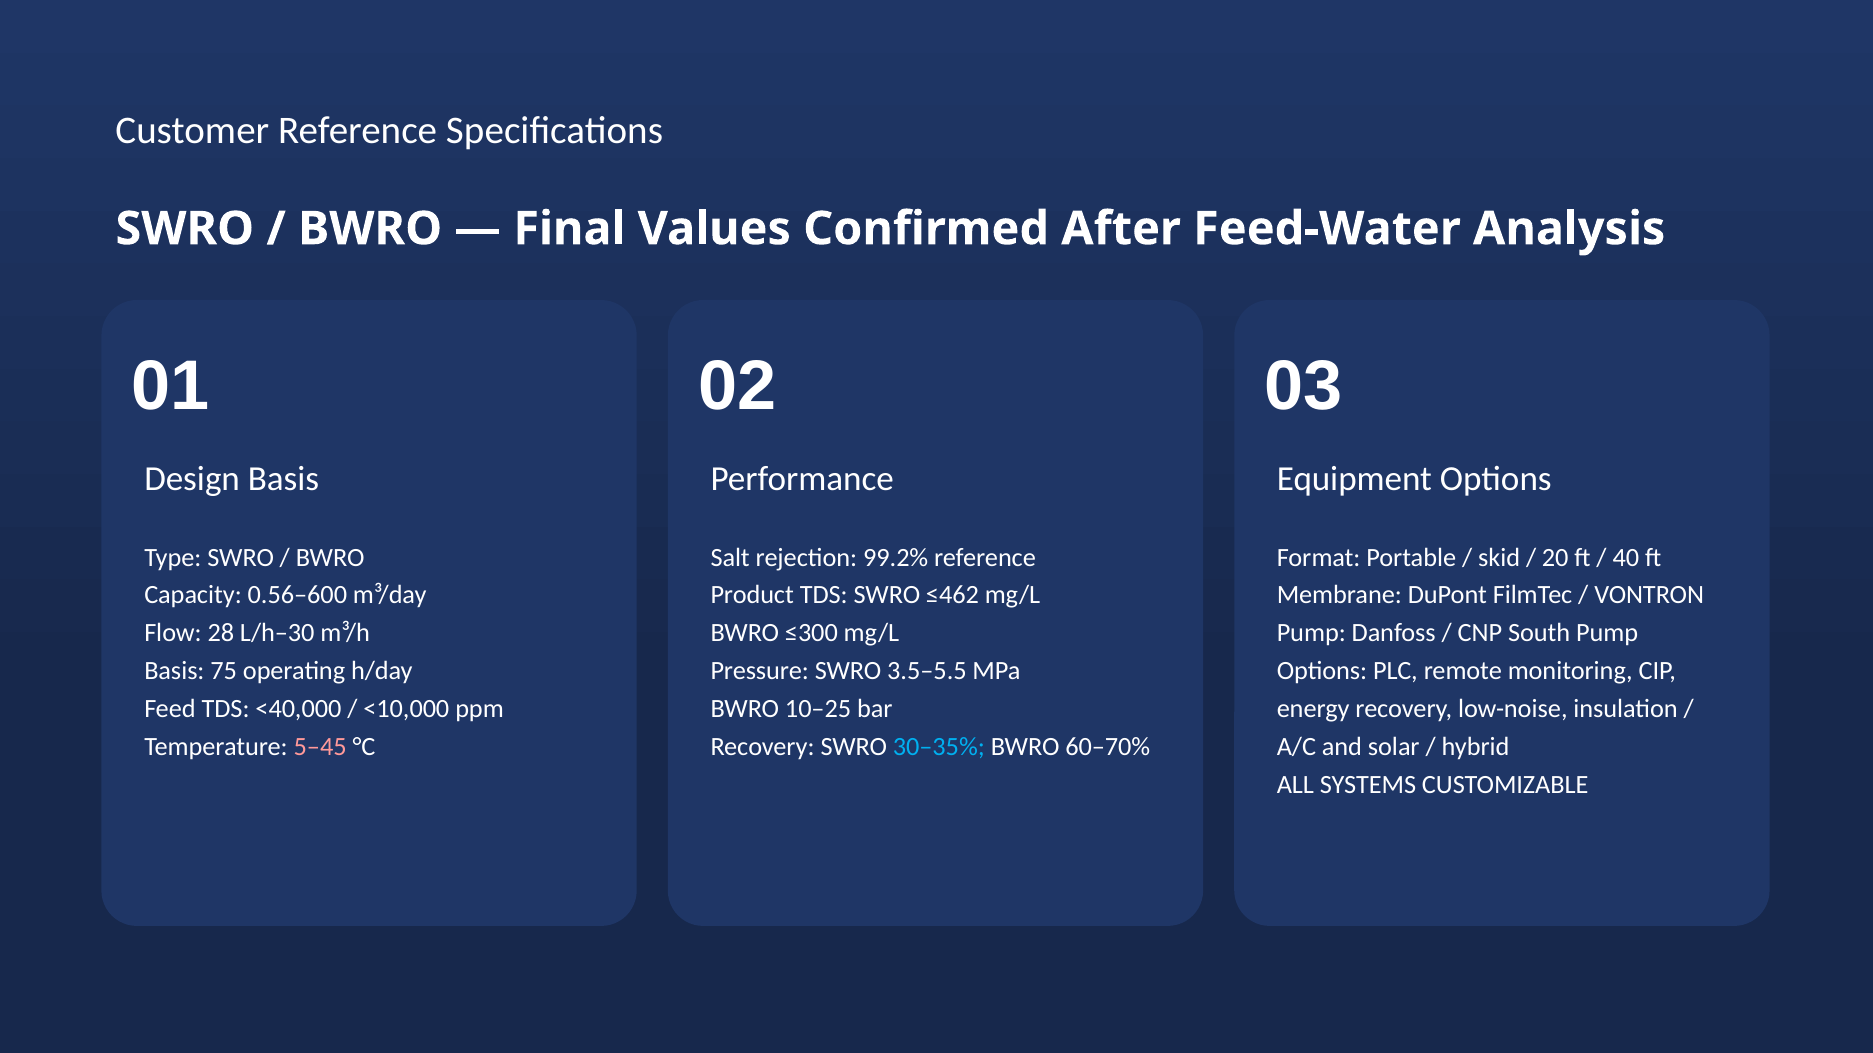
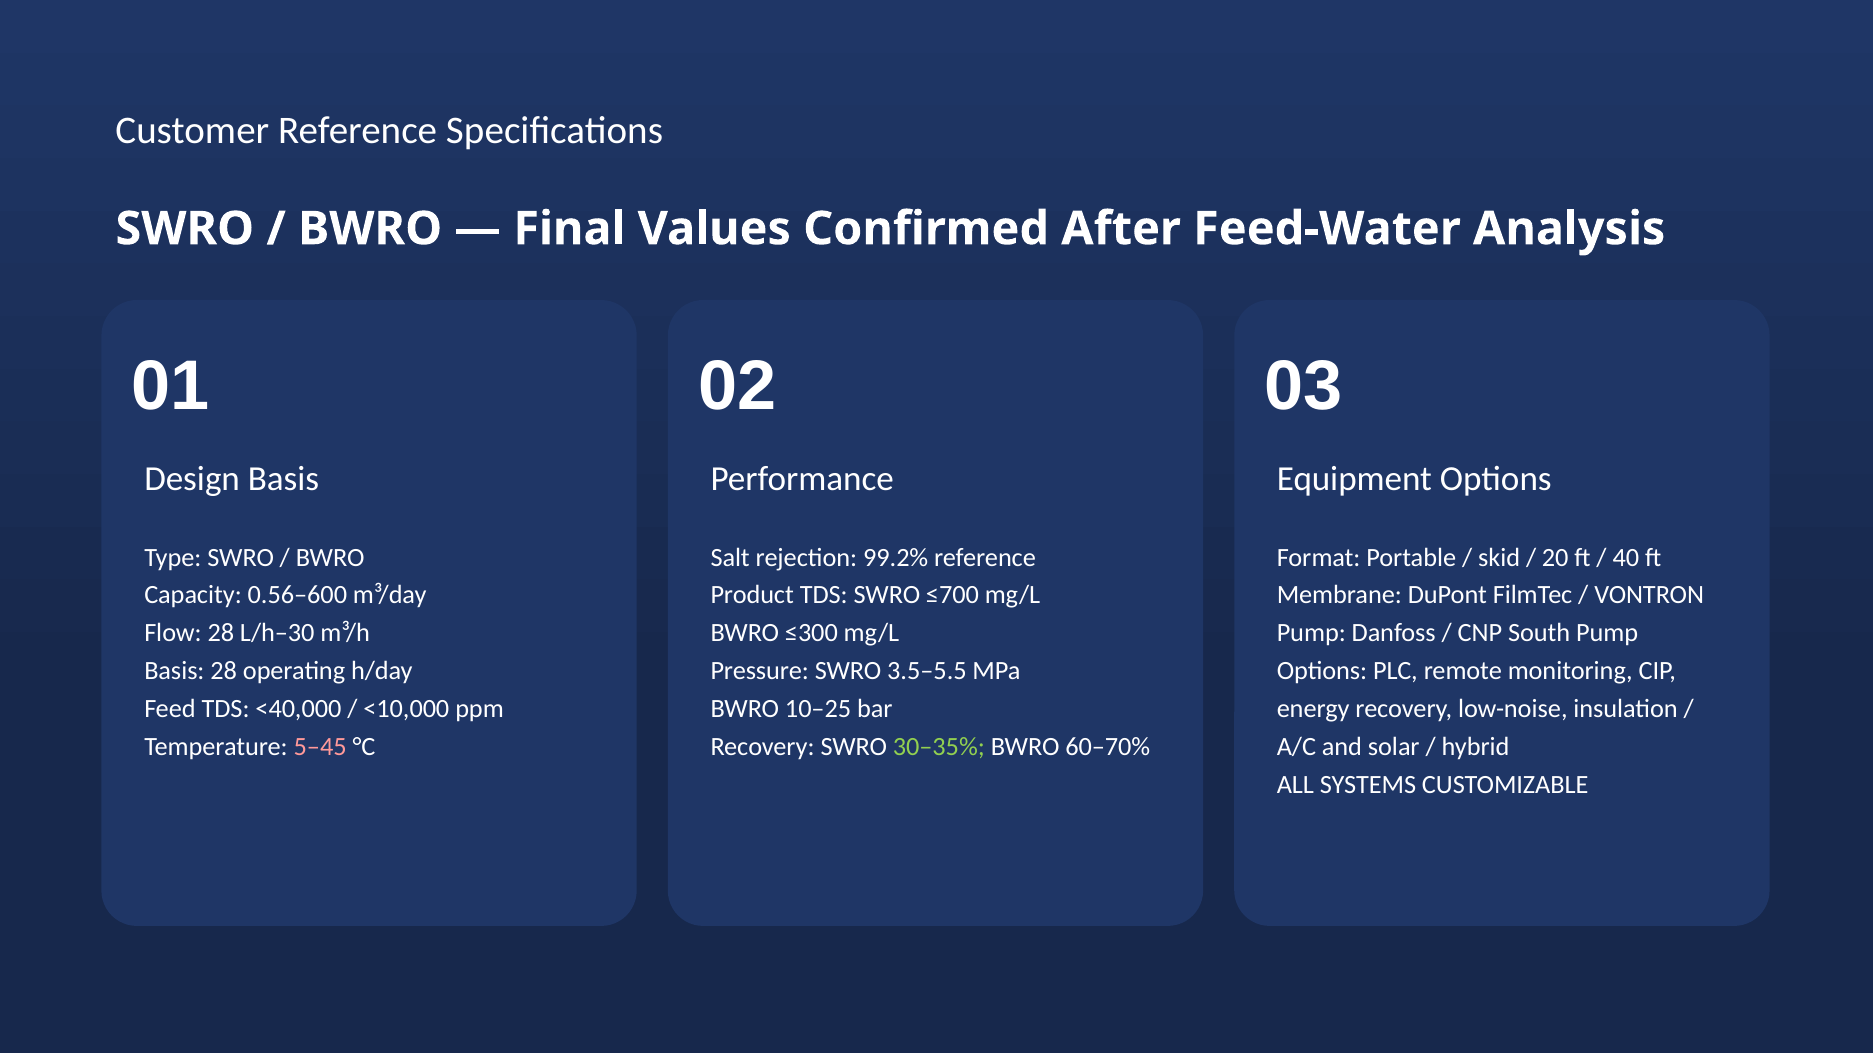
≤462: ≤462 -> ≤700
Basis 75: 75 -> 28
30–35% colour: light blue -> light green
